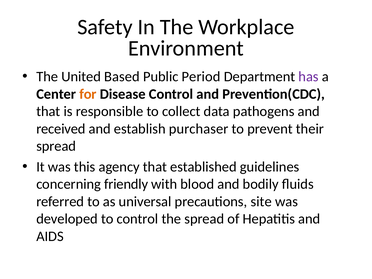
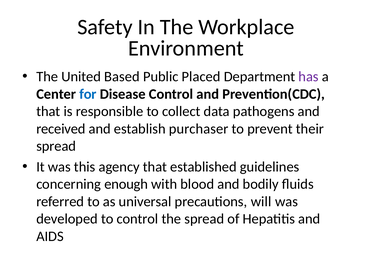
Period: Period -> Placed
for colour: orange -> blue
friendly: friendly -> enough
site: site -> will
